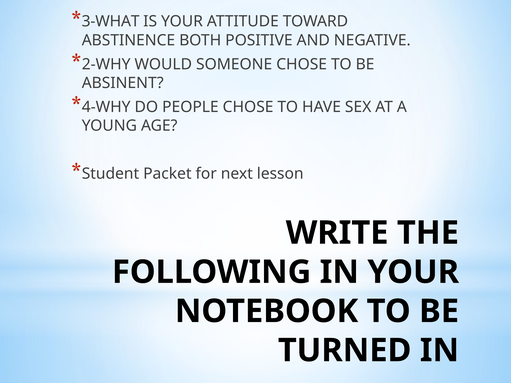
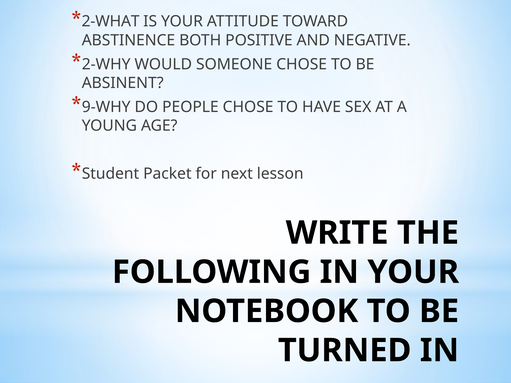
3-WHAT: 3-WHAT -> 2-WHAT
4-WHY: 4-WHY -> 9-WHY
